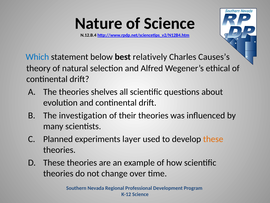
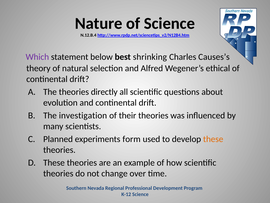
Which colour: blue -> purple
relatively: relatively -> shrinking
shelves: shelves -> directly
layer: layer -> form
